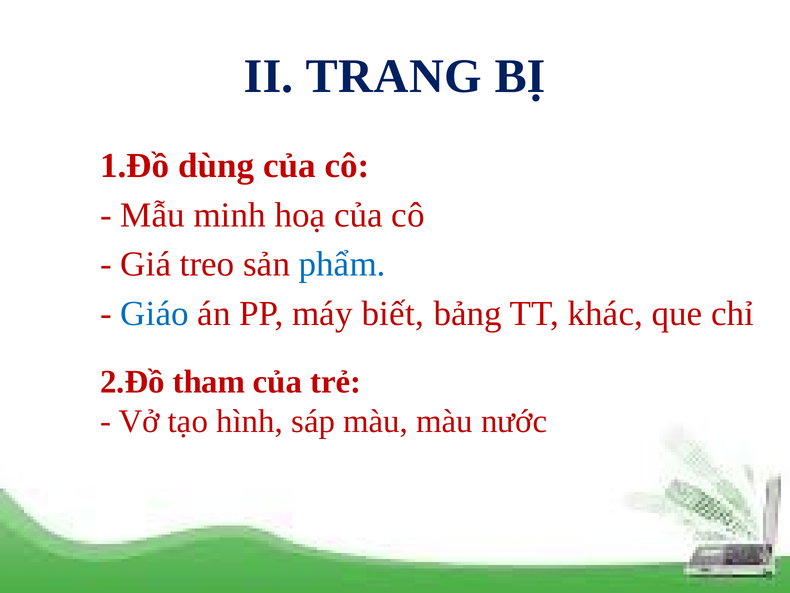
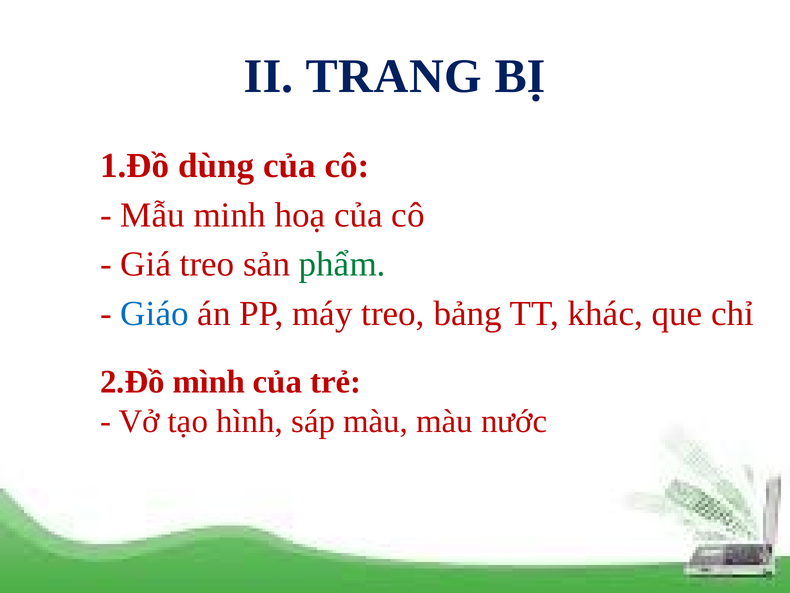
phẩm colour: blue -> green
máy biết: biết -> treo
tham: tham -> mình
